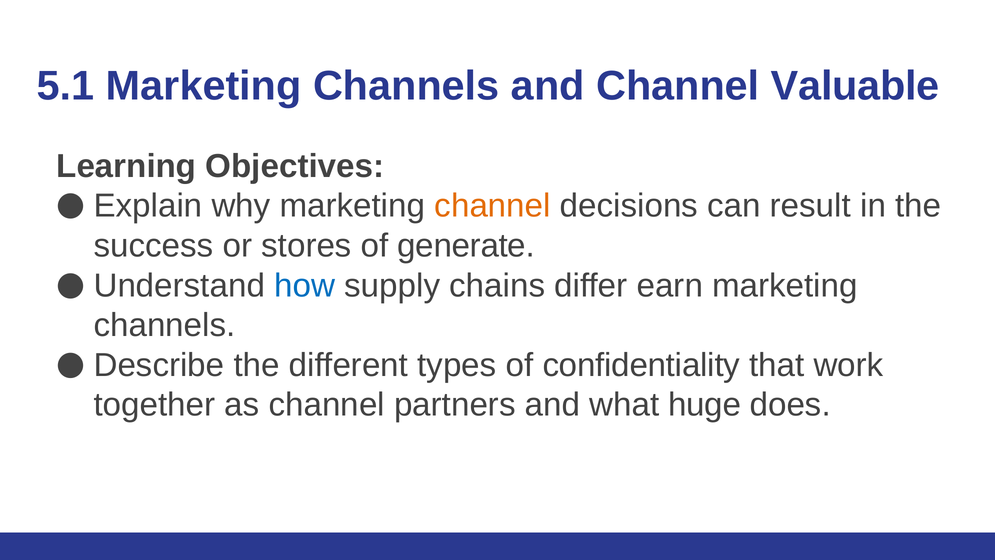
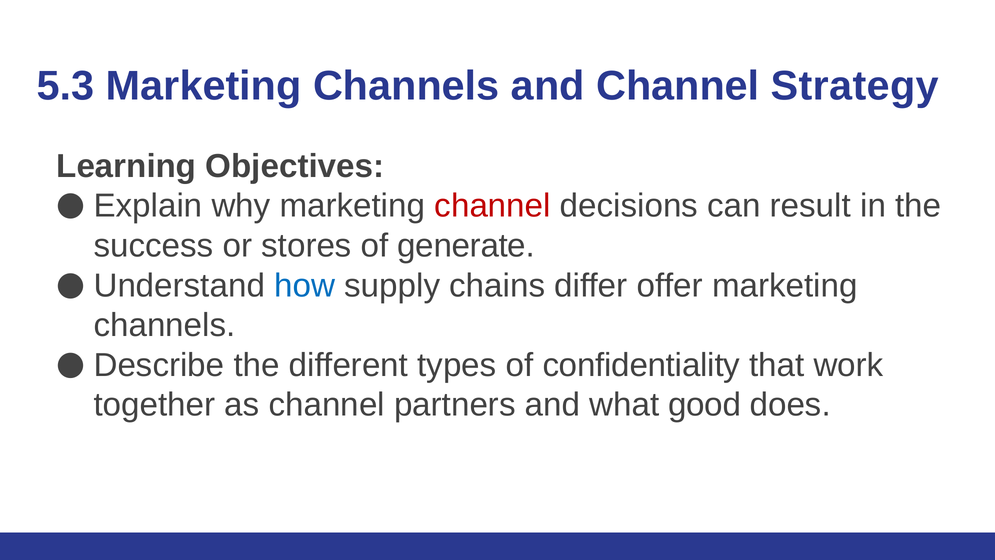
5.1: 5.1 -> 5.3
Valuable: Valuable -> Strategy
channel at (493, 206) colour: orange -> red
earn: earn -> offer
huge: huge -> good
